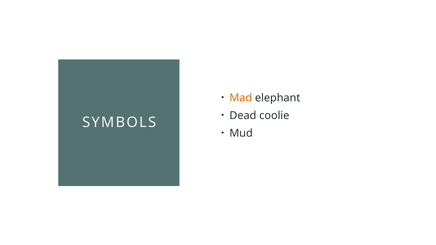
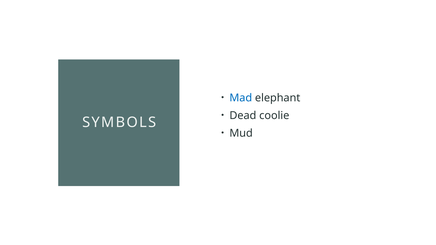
Mad colour: orange -> blue
